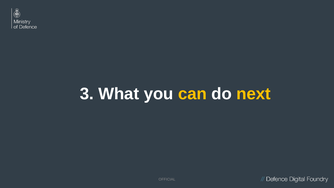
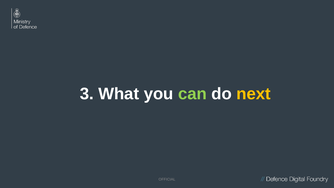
can colour: yellow -> light green
